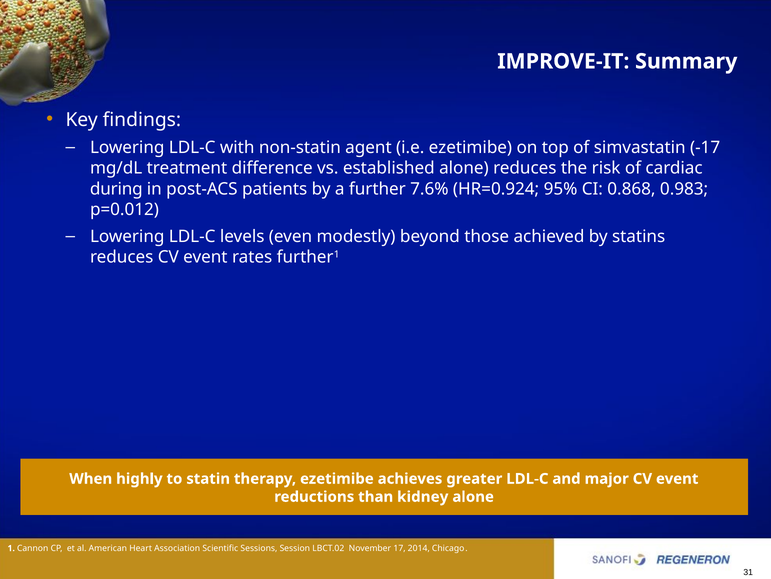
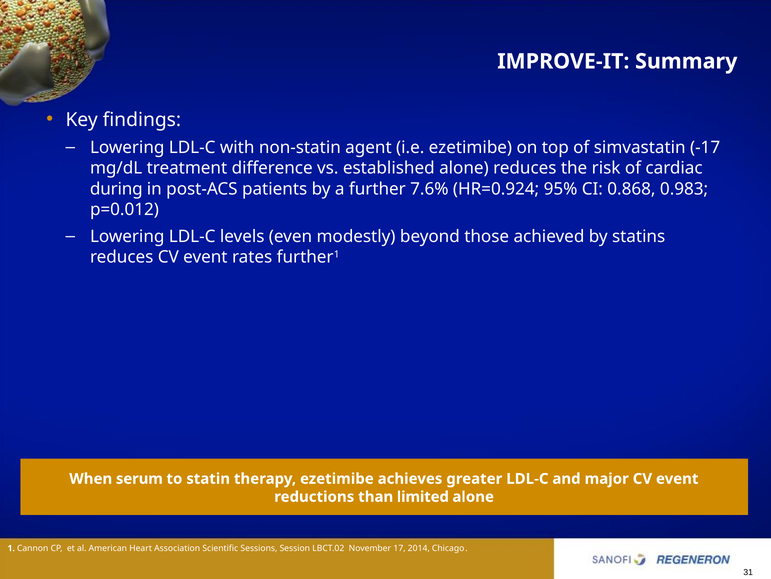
highly: highly -> serum
kidney: kidney -> limited
